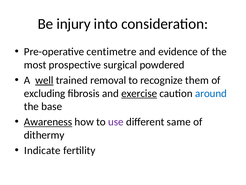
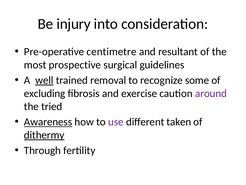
evidence: evidence -> resultant
powdered: powdered -> guidelines
them: them -> some
exercise underline: present -> none
around colour: blue -> purple
base: base -> tried
same: same -> taken
dithermy underline: none -> present
Indicate: Indicate -> Through
